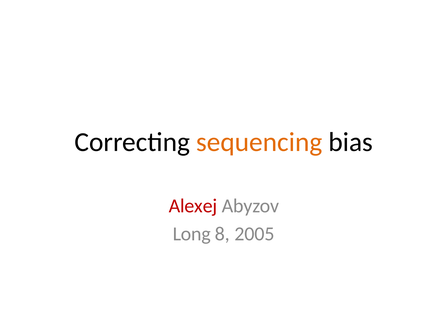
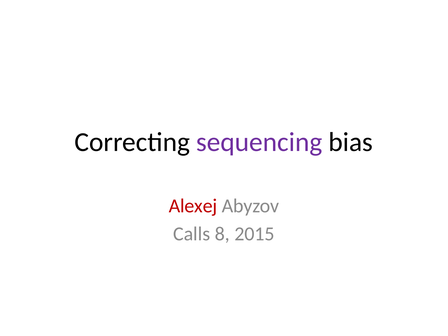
sequencing colour: orange -> purple
Long: Long -> Calls
2005: 2005 -> 2015
